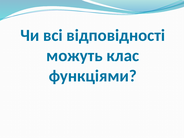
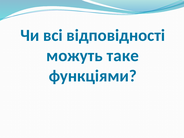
клас: клас -> таке
